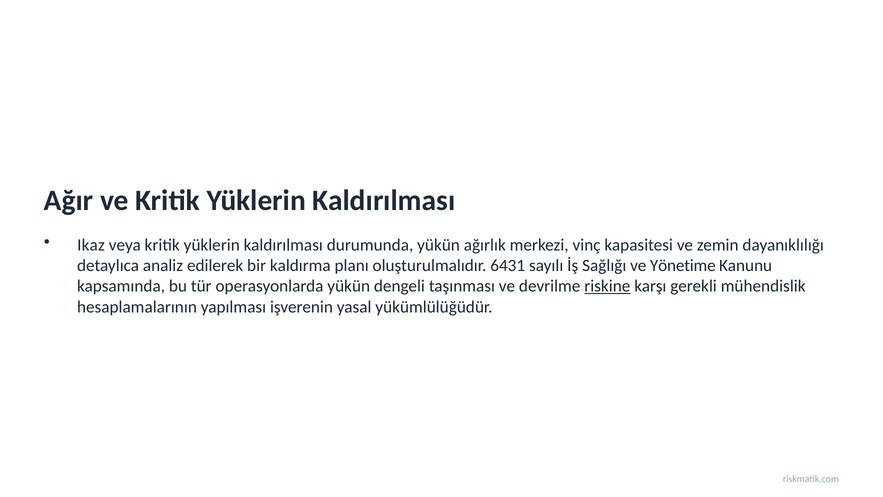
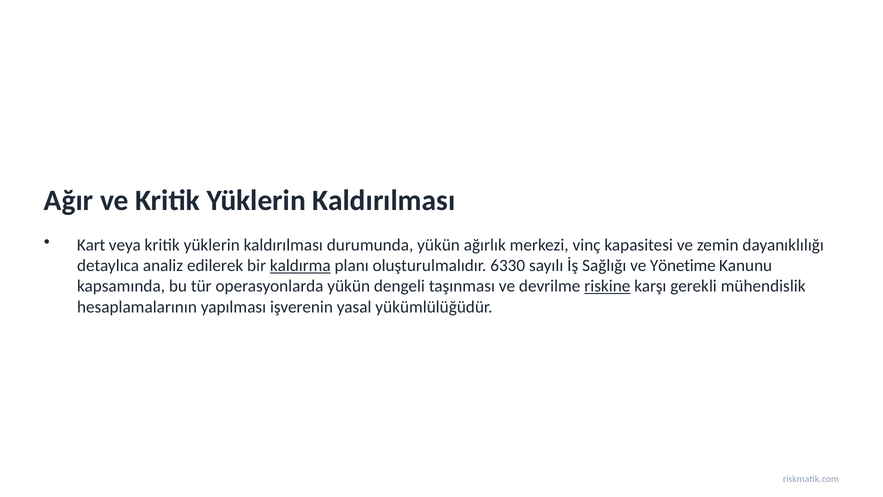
Ikaz: Ikaz -> Kart
kaldırma underline: none -> present
6431: 6431 -> 6330
